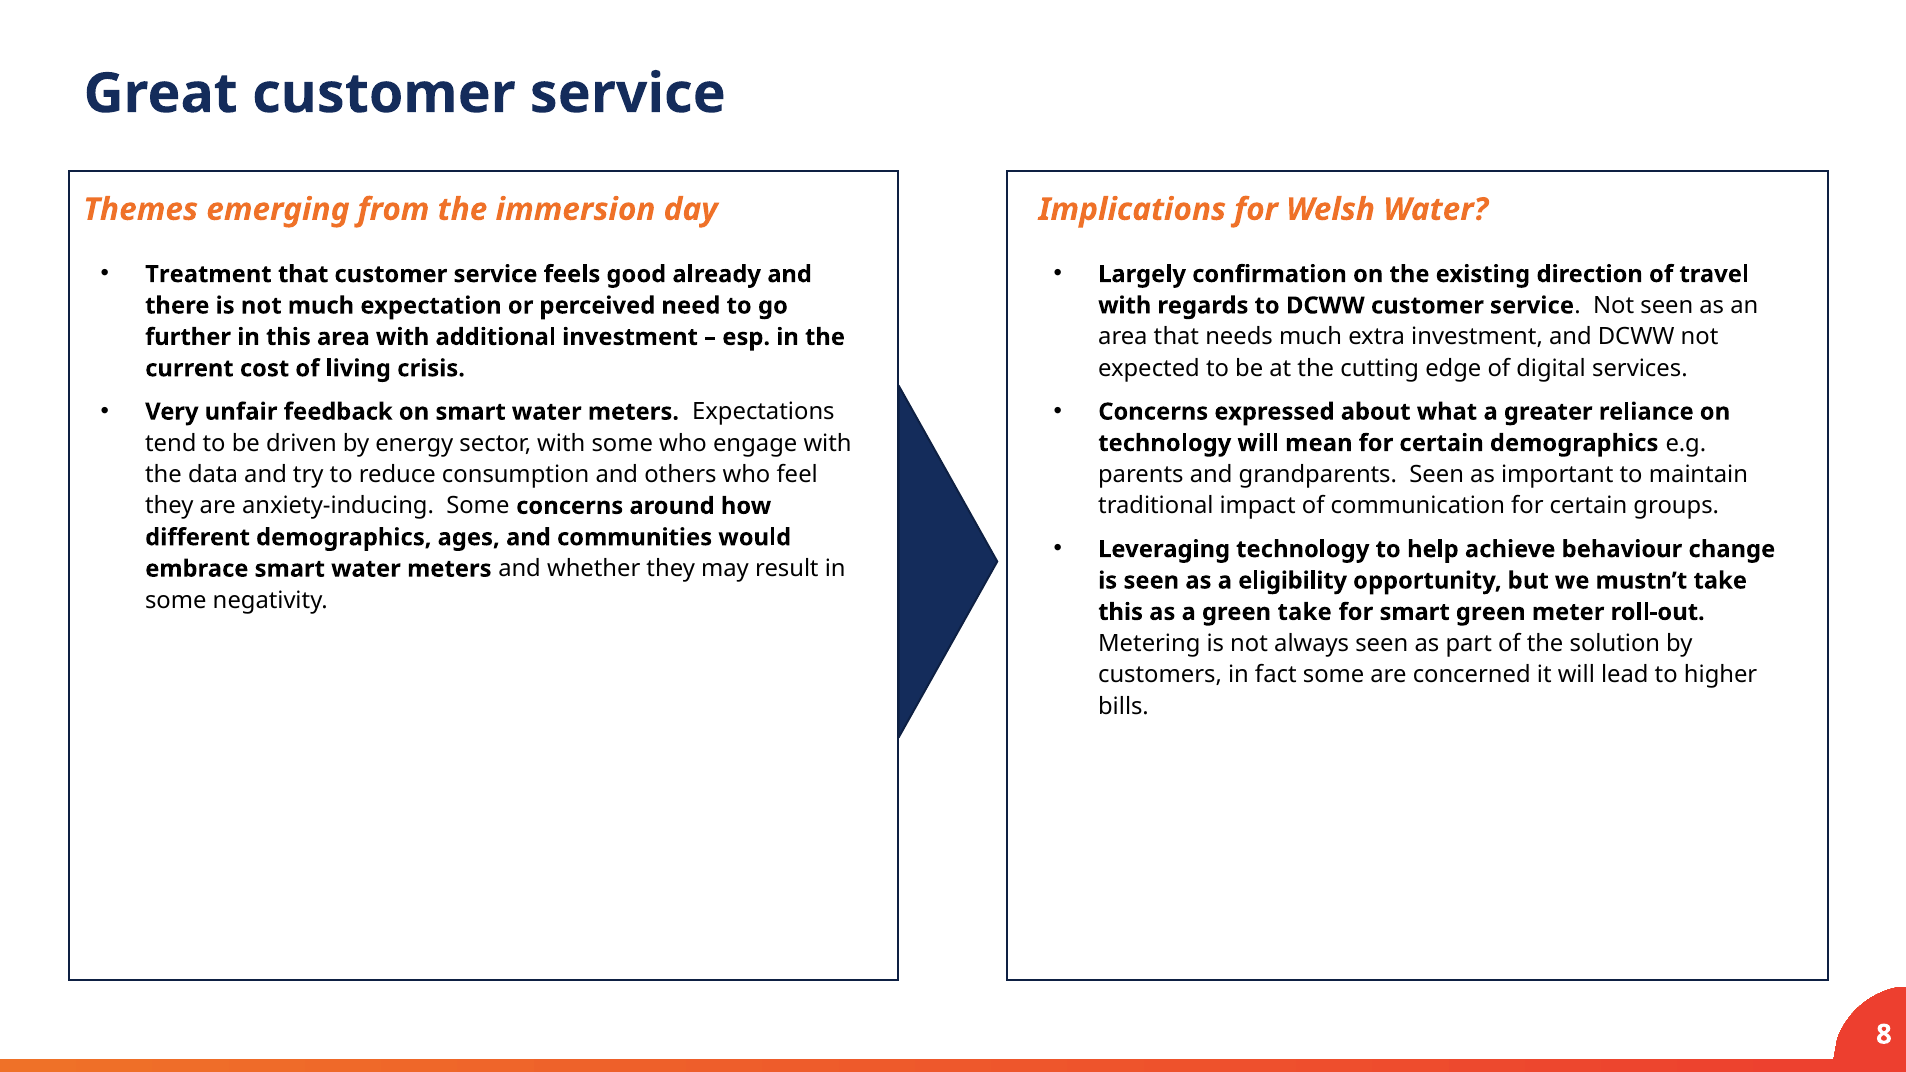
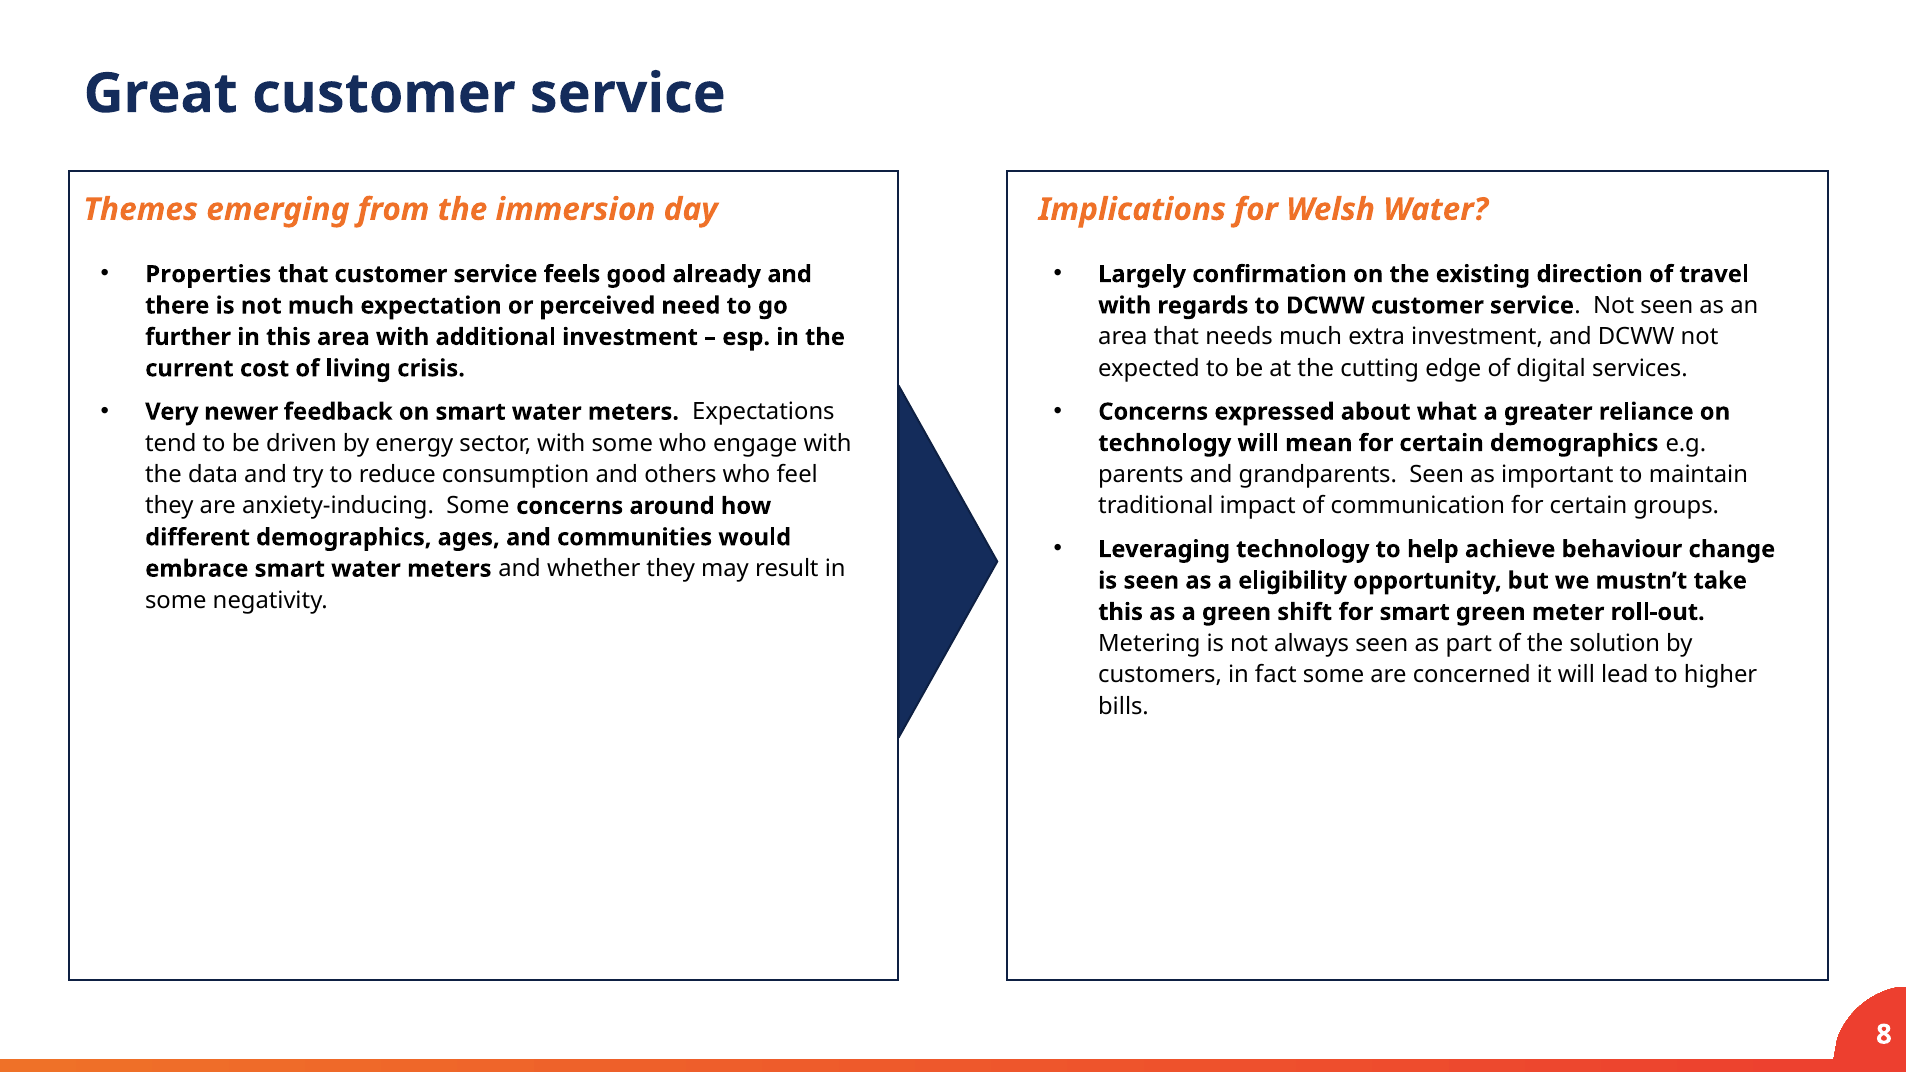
Treatment: Treatment -> Properties
unfair: unfair -> newer
green take: take -> shift
